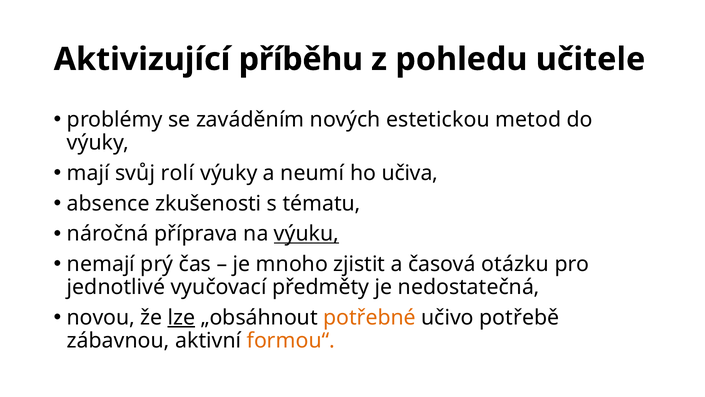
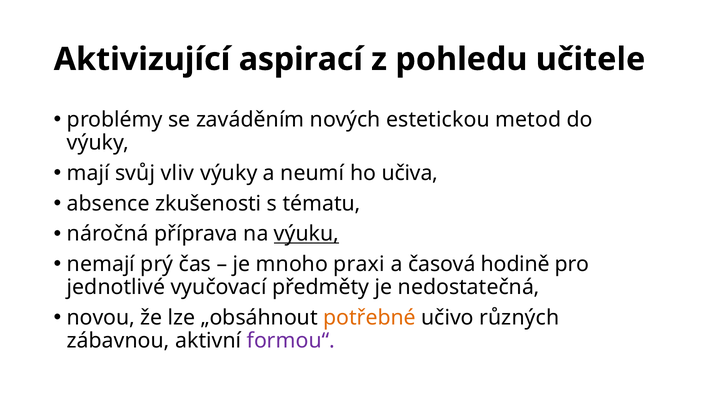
příběhu: příběhu -> aspirací
rolí: rolí -> vliv
zjistit: zjistit -> praxi
otázku: otázku -> hodině
lze underline: present -> none
potřebě: potřebě -> různých
formou“ colour: orange -> purple
